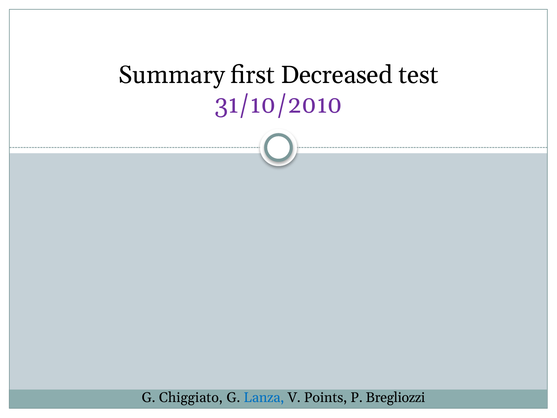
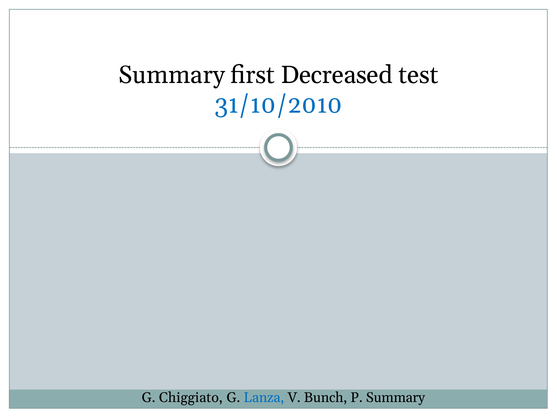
31/10/2010 colour: purple -> blue
Points: Points -> Bunch
P Bregliozzi: Bregliozzi -> Summary
